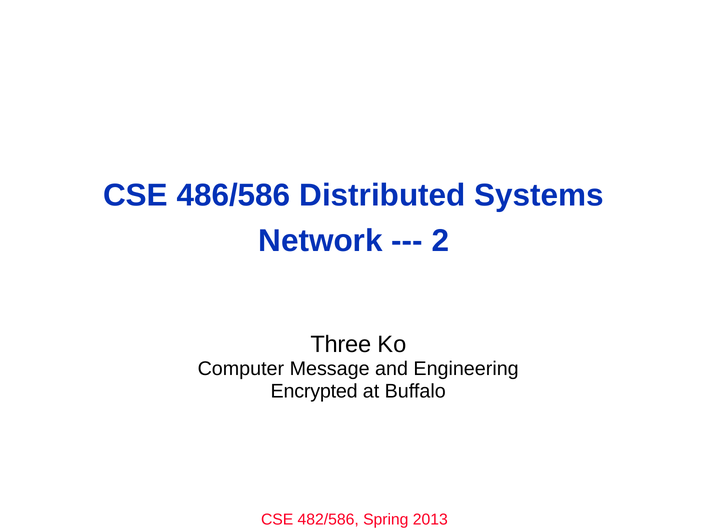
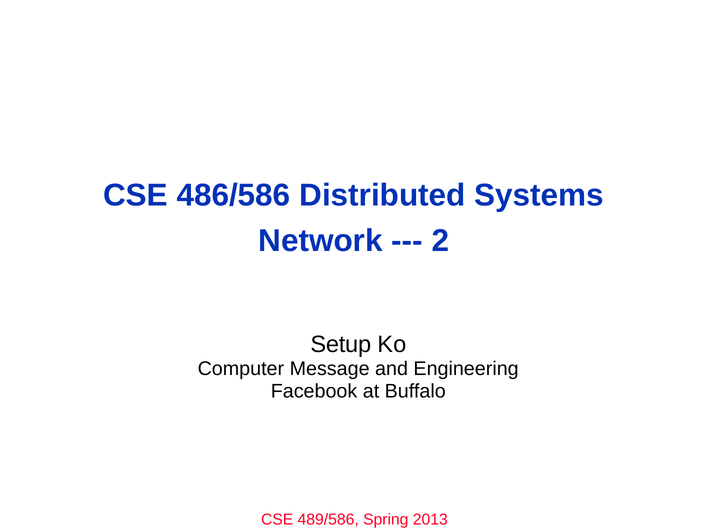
Three: Three -> Setup
Encrypted: Encrypted -> Facebook
482/586: 482/586 -> 489/586
